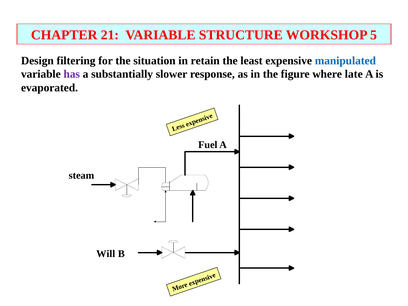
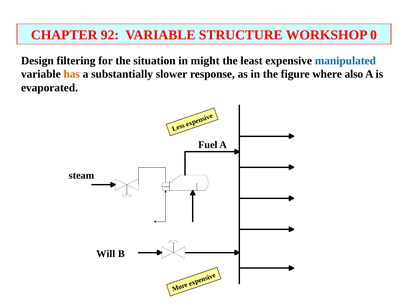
21: 21 -> 92
5: 5 -> 0
retain: retain -> might
has colour: purple -> orange
late: late -> also
